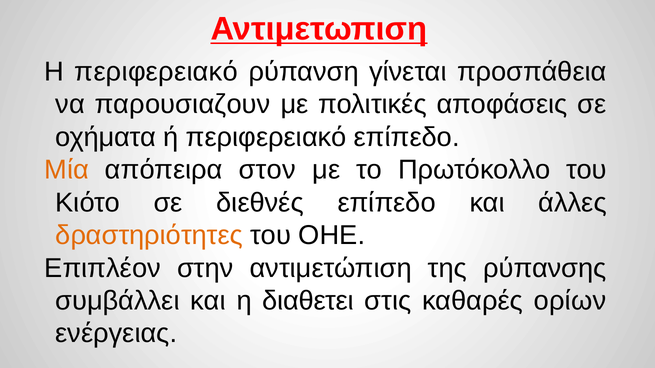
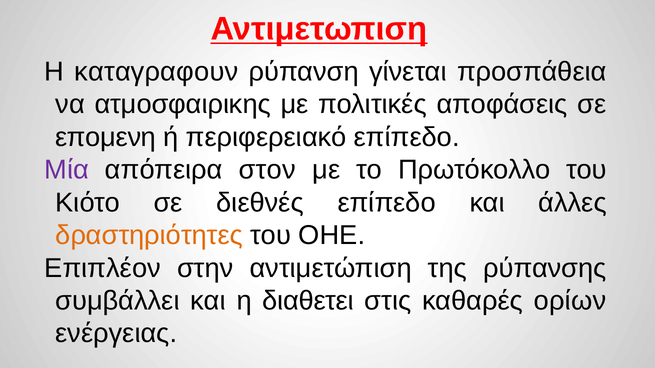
Η περιφερειακό: περιφερειακό -> καταγραφουν
παρουσιαζουν: παρουσιαζουν -> ατμοσφαιρικης
οχήματα: οχήματα -> επομενη
Μία colour: orange -> purple
